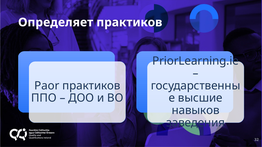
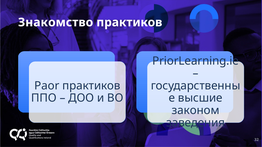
Определяет: Определяет -> Знакомство
навыков: навыков -> законом
